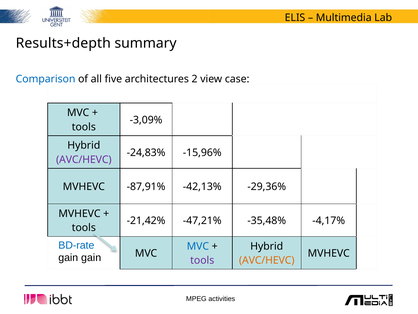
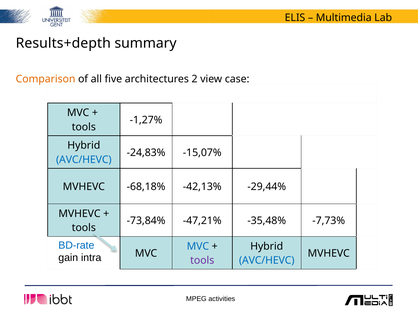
Comparison colour: blue -> orange
-3,09%: -3,09% -> -1,27%
-15,96%: -15,96% -> -15,07%
AVC/HEVC at (84, 159) colour: purple -> blue
-87,91%: -87,91% -> -68,18%
-29,36%: -29,36% -> -29,44%
-21,42%: -21,42% -> -73,84%
-4,17%: -4,17% -> -7,73%
gain gain: gain -> intra
AVC/HEVC at (267, 260) colour: orange -> blue
